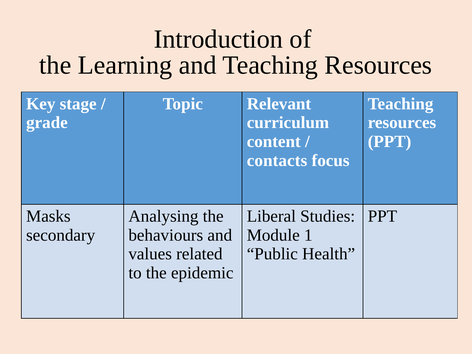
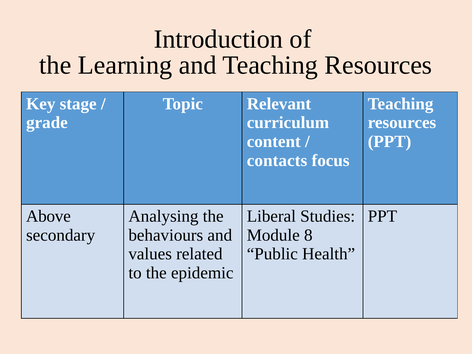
Masks: Masks -> Above
1: 1 -> 8
